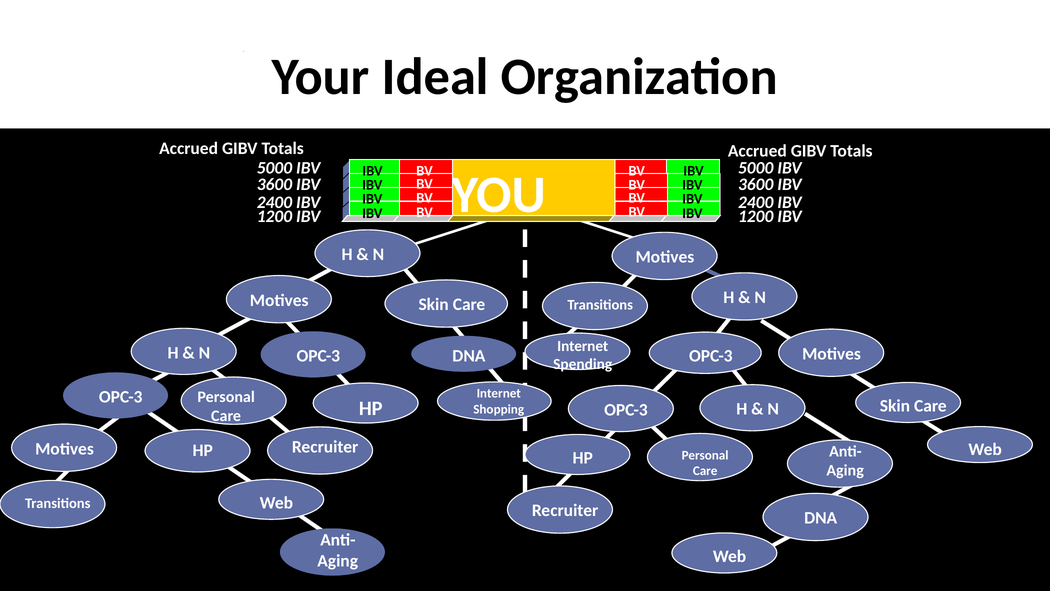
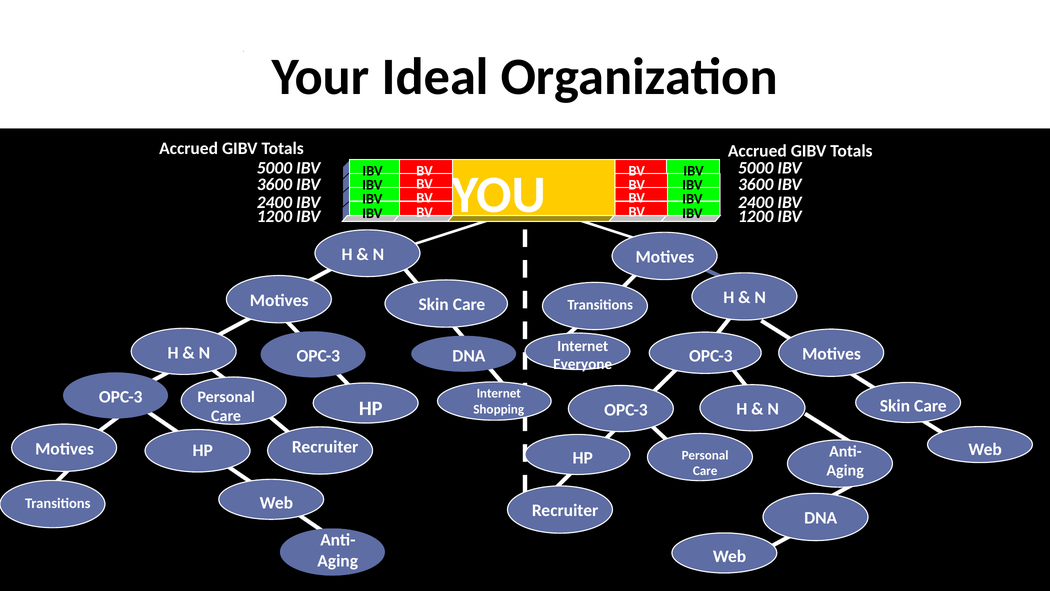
Spending: Spending -> Everyone
